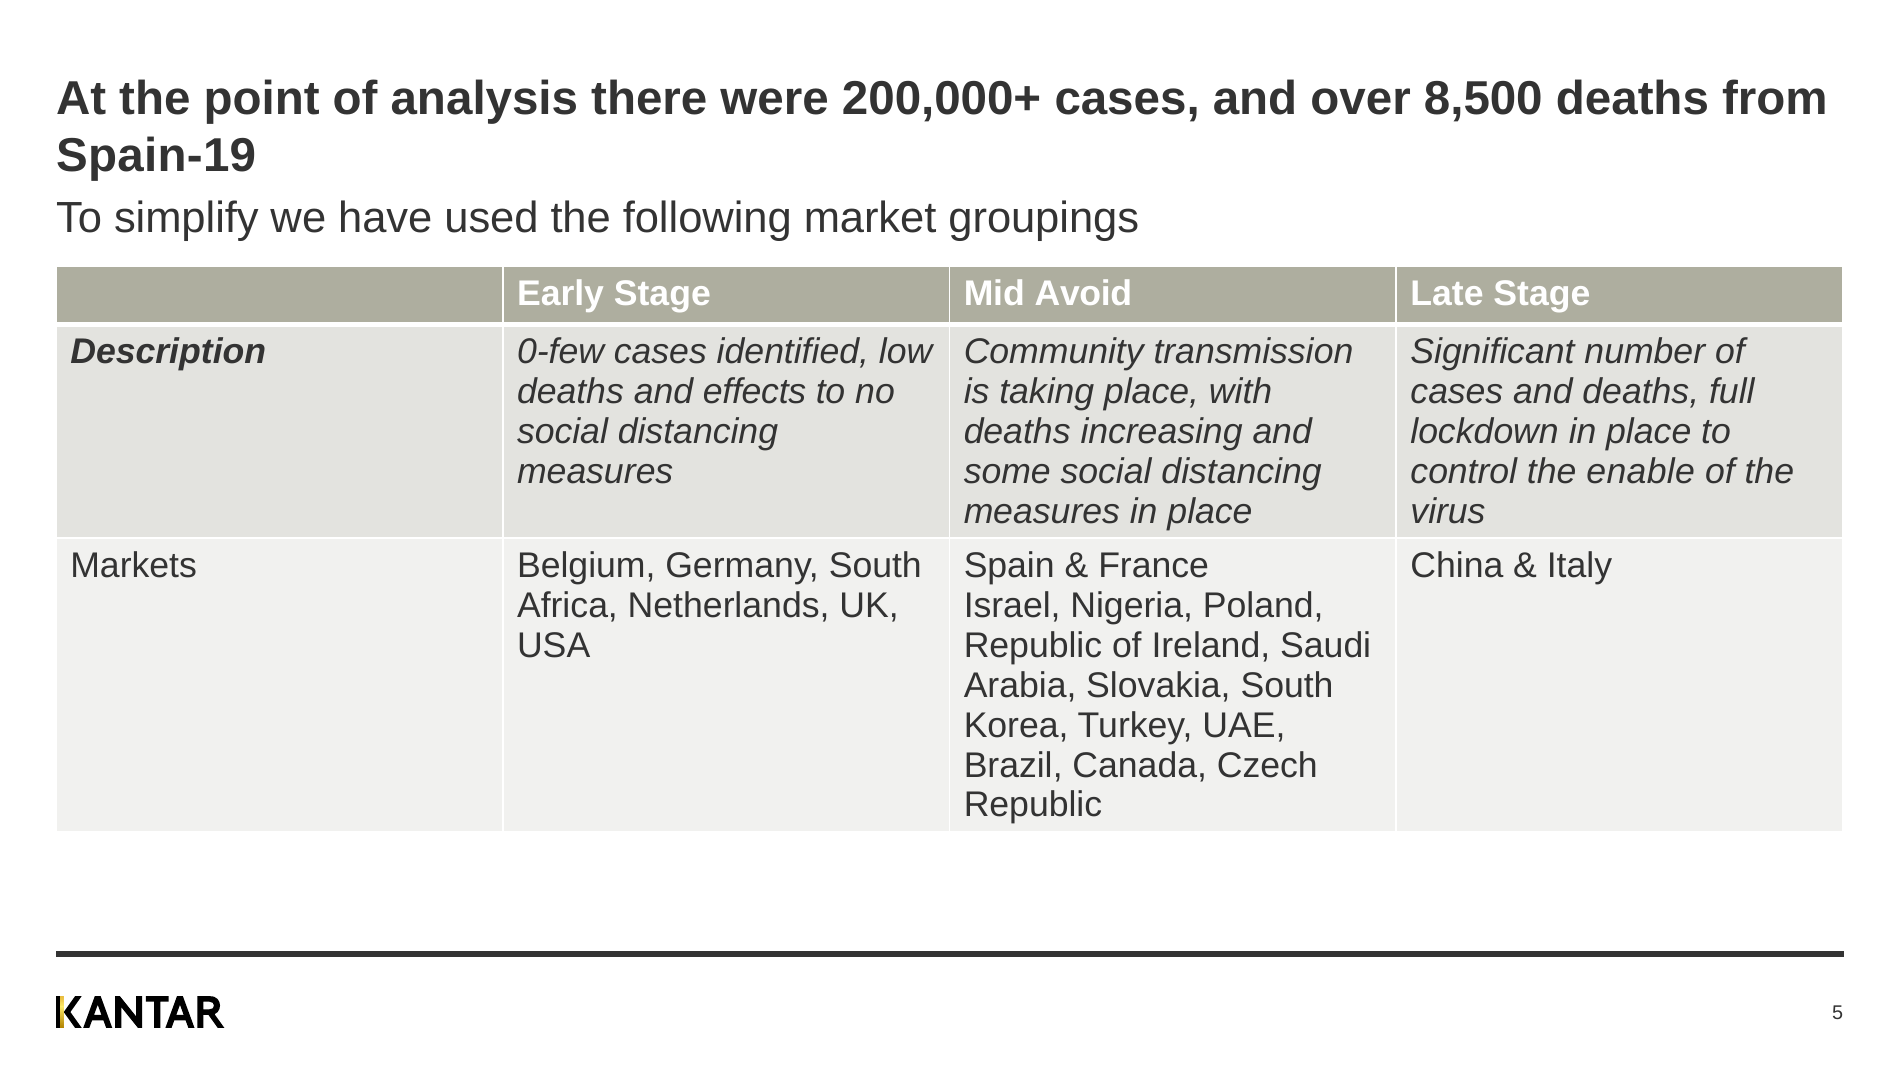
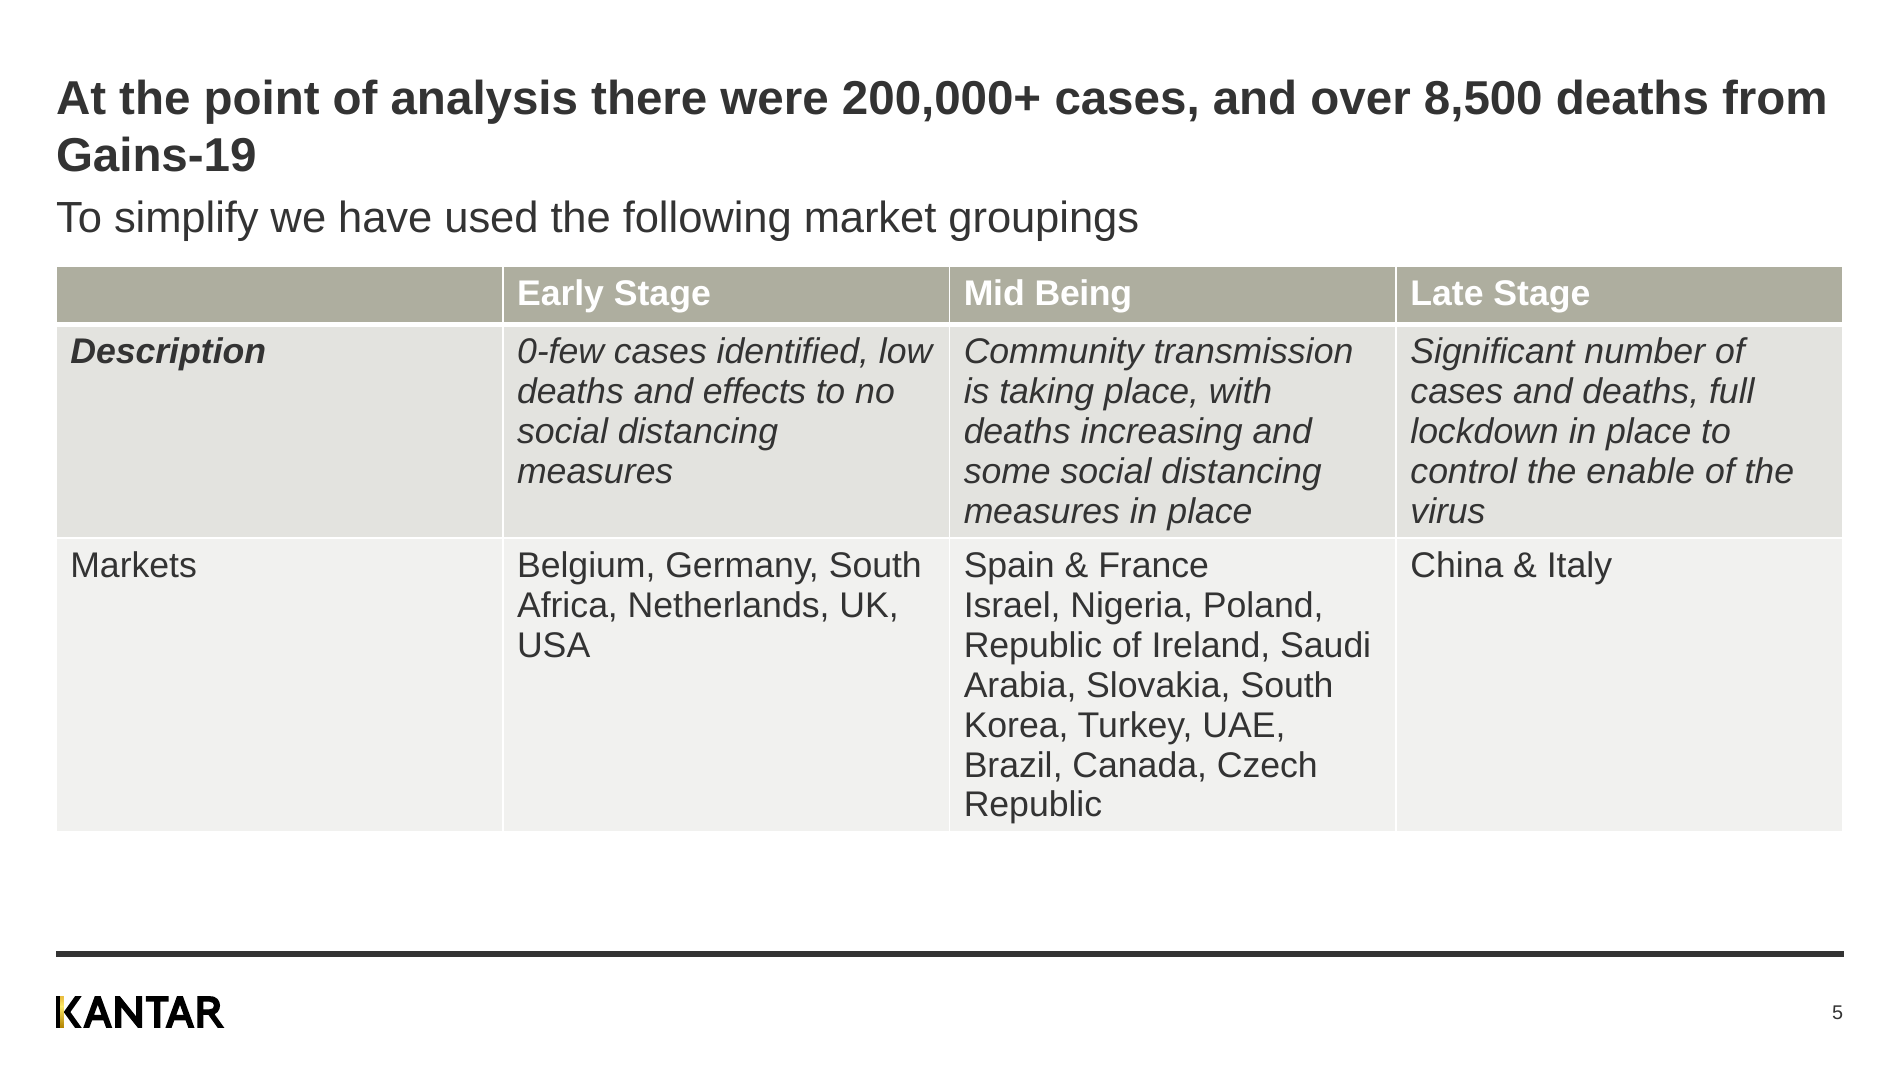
Spain-19: Spain-19 -> Gains-19
Avoid: Avoid -> Being
